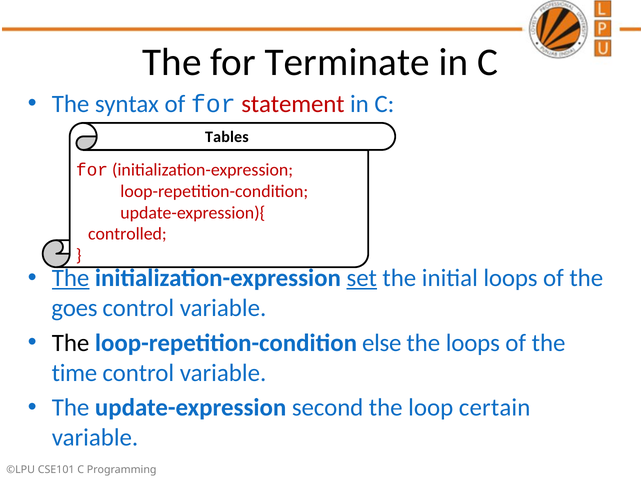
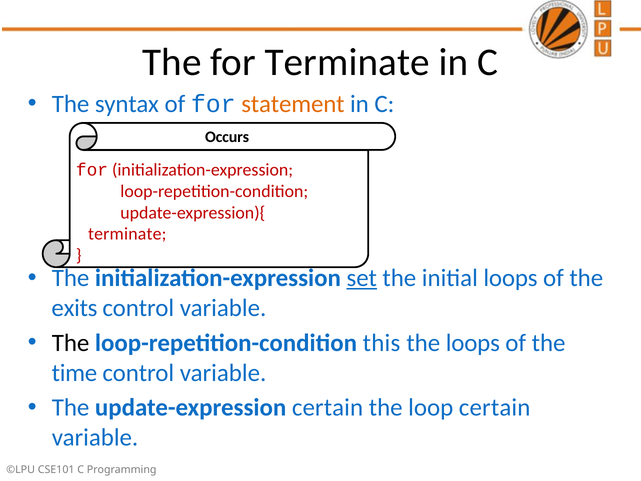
statement colour: red -> orange
Tables: Tables -> Occurs
controlled at (127, 234): controlled -> terminate
The at (71, 278) underline: present -> none
goes: goes -> exits
else: else -> this
update-expression second: second -> certain
